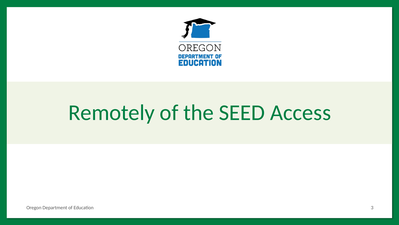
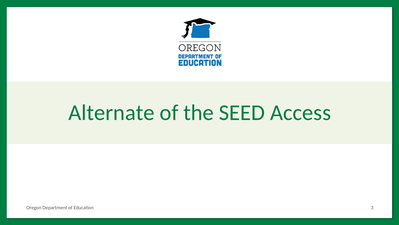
Remotely: Remotely -> Alternate
